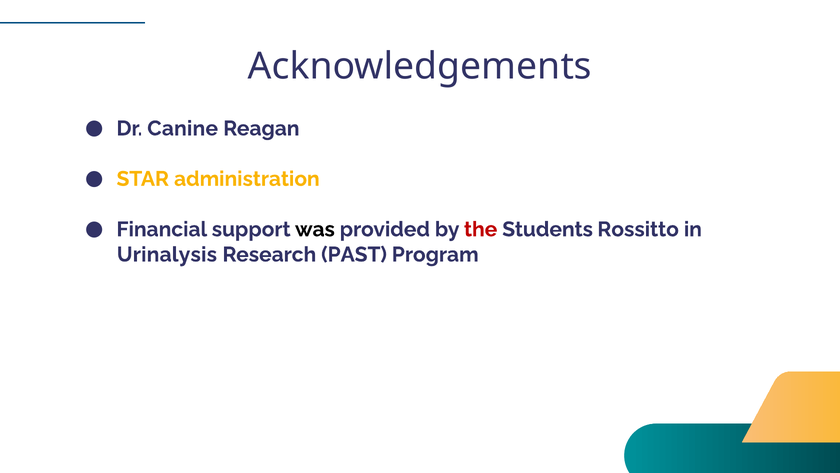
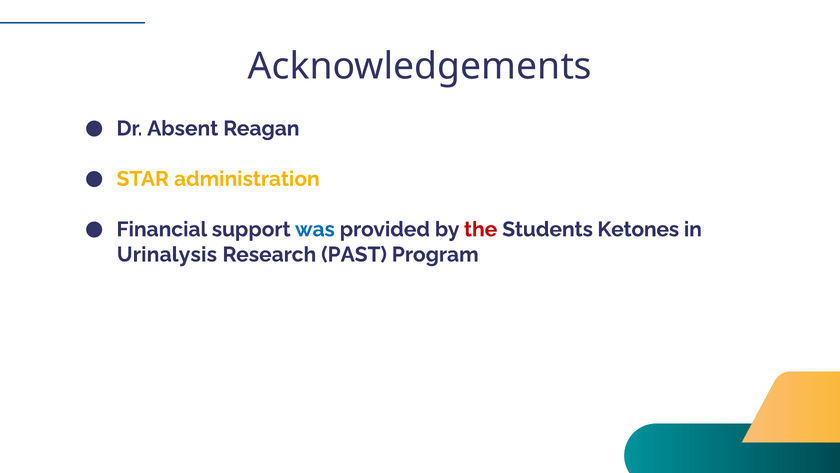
Canine: Canine -> Absent
was colour: black -> blue
Rossitto: Rossitto -> Ketones
